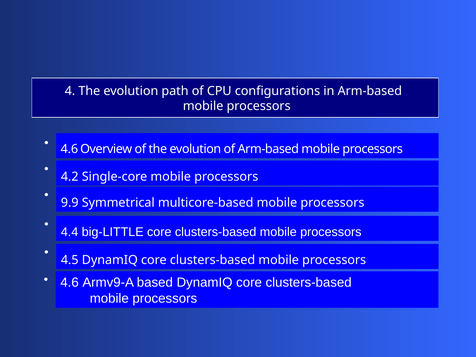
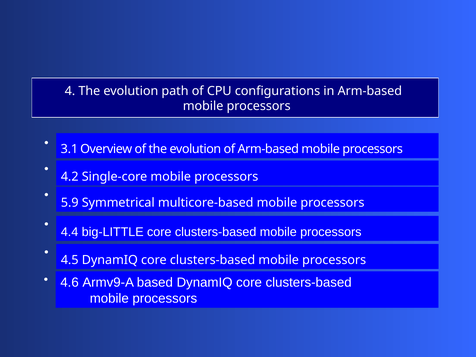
4.6 at (69, 149): 4.6 -> 3.1
9.9: 9.9 -> 5.9
